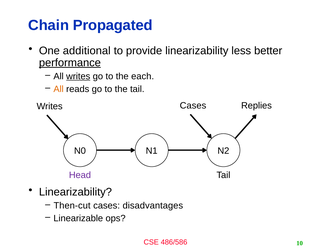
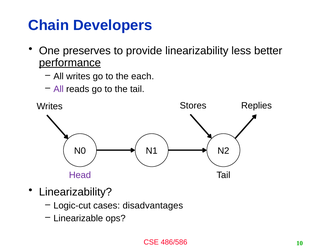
Propagated: Propagated -> Developers
additional: additional -> preserves
writes at (78, 76) underline: present -> none
All at (59, 89) colour: orange -> purple
Cases at (193, 106): Cases -> Stores
Then-cut: Then-cut -> Logic-cut
